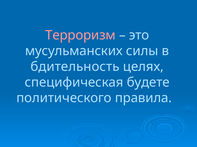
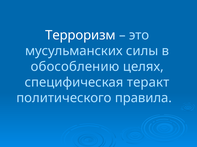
Терроризм colour: pink -> white
бдительность: бдительность -> обособлению
будете: будете -> теракт
